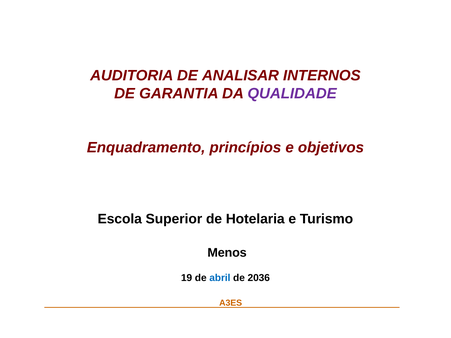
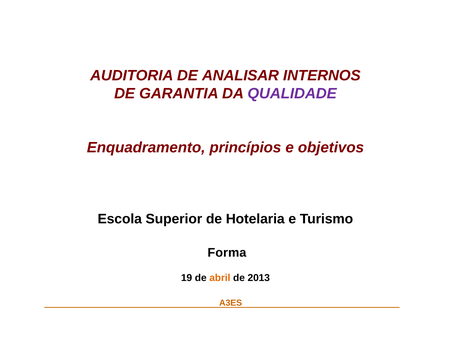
Menos: Menos -> Forma
abril colour: blue -> orange
2036: 2036 -> 2013
